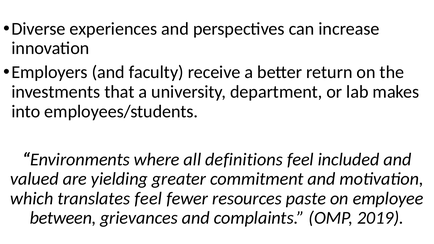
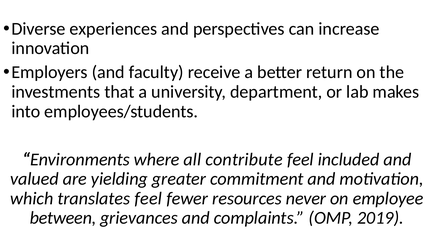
definitions: definitions -> contribute
paste: paste -> never
